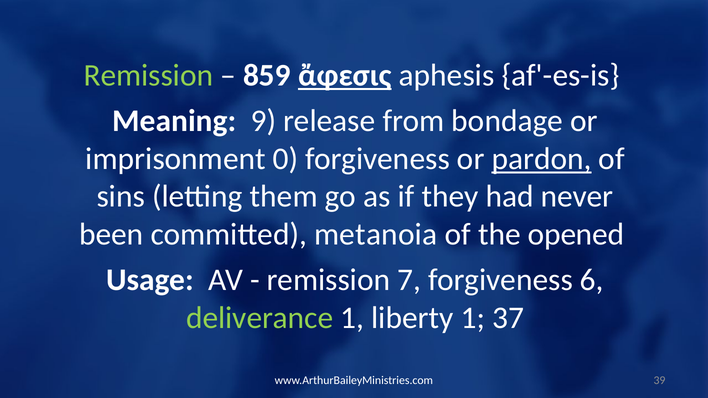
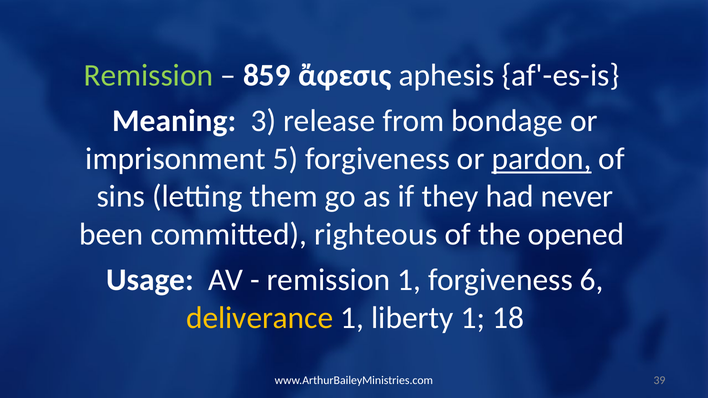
ἄφεσις underline: present -> none
9: 9 -> 3
0: 0 -> 5
metanoia: metanoia -> righteous
remission 7: 7 -> 1
deliverance colour: light green -> yellow
37: 37 -> 18
